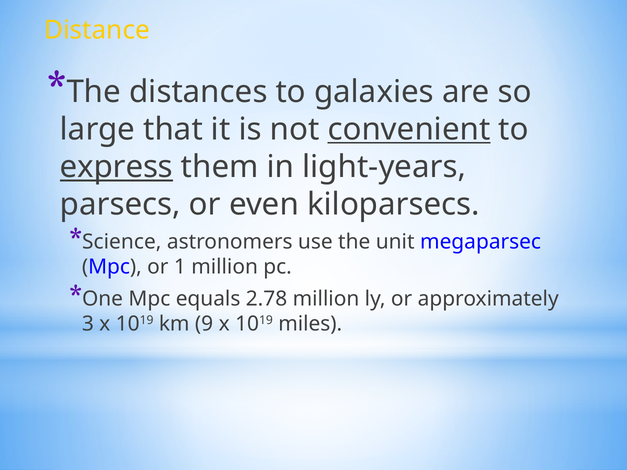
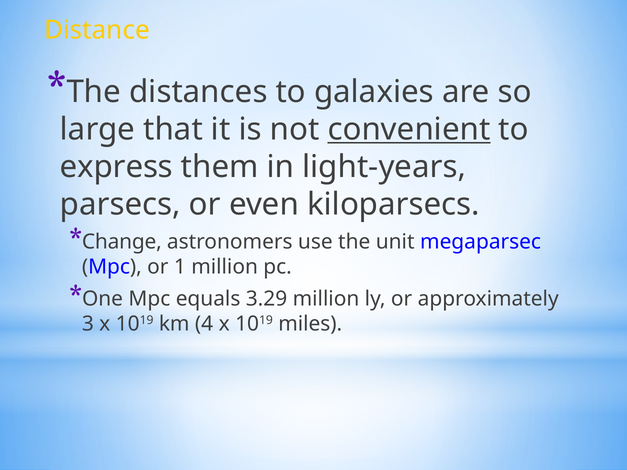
express underline: present -> none
Science: Science -> Change
2.78: 2.78 -> 3.29
9: 9 -> 4
